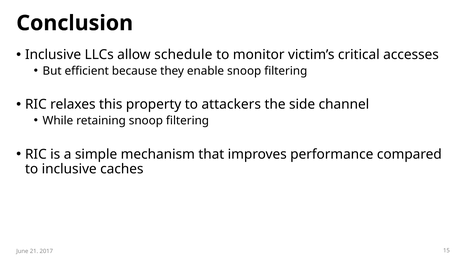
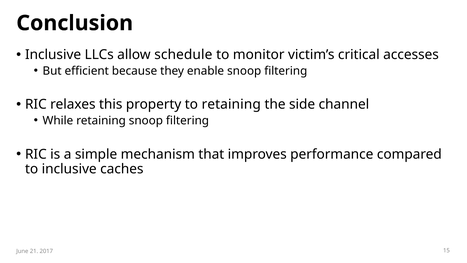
to attackers: attackers -> retaining
